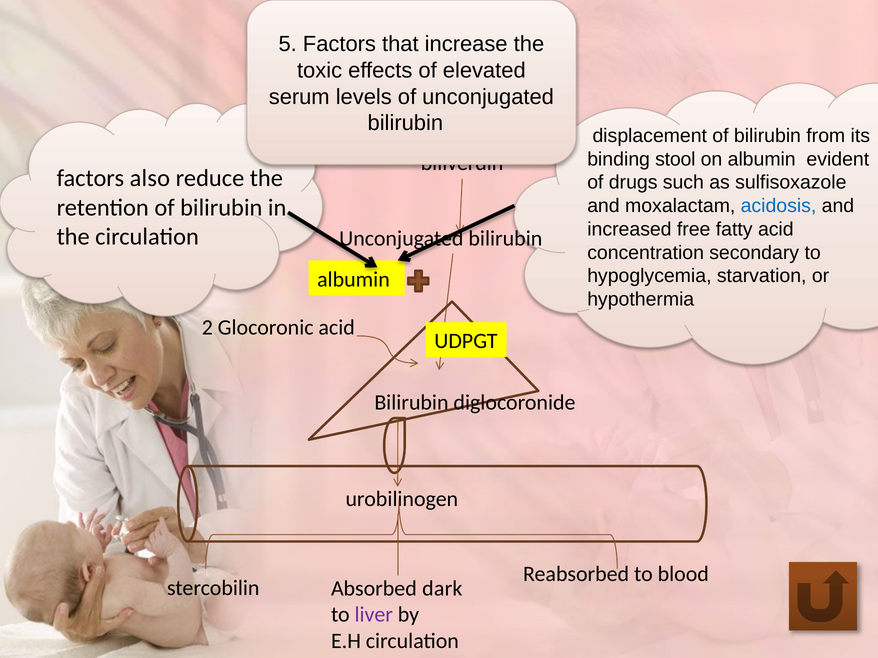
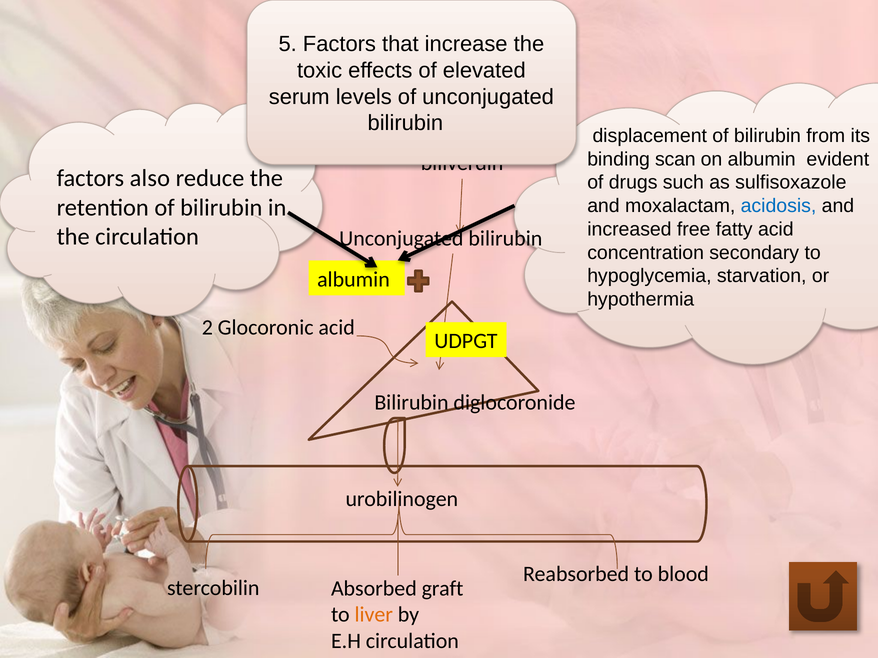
stool: stool -> scan
dark: dark -> graft
liver colour: purple -> orange
